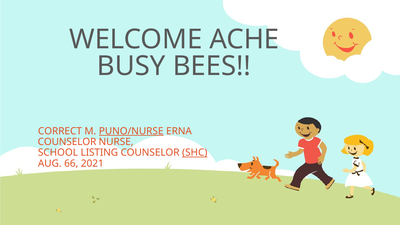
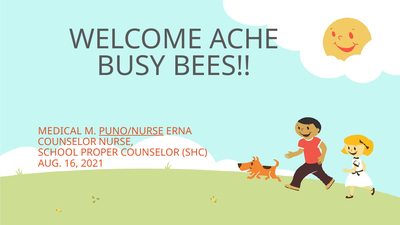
CORRECT: CORRECT -> MEDICAL
LISTING: LISTING -> PROPER
SHC underline: present -> none
66: 66 -> 16
